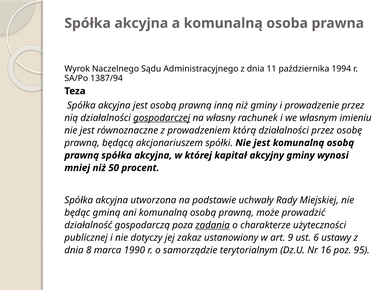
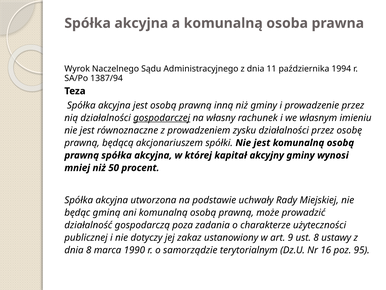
którą: którą -> zysku
zadania underline: present -> none
ust 6: 6 -> 8
